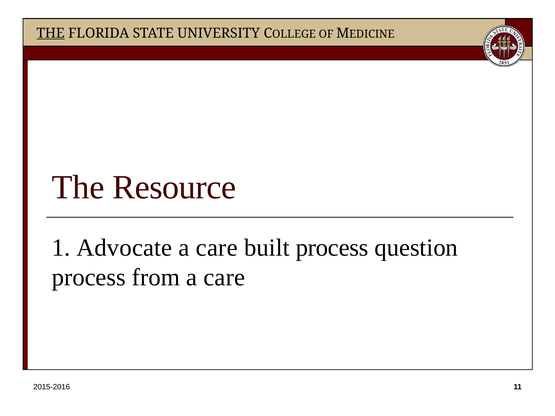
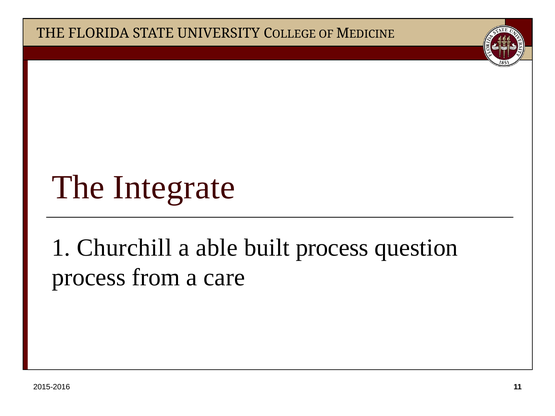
THE at (51, 33) underline: present -> none
Resource: Resource -> Integrate
Advocate: Advocate -> Churchill
care at (217, 248): care -> able
